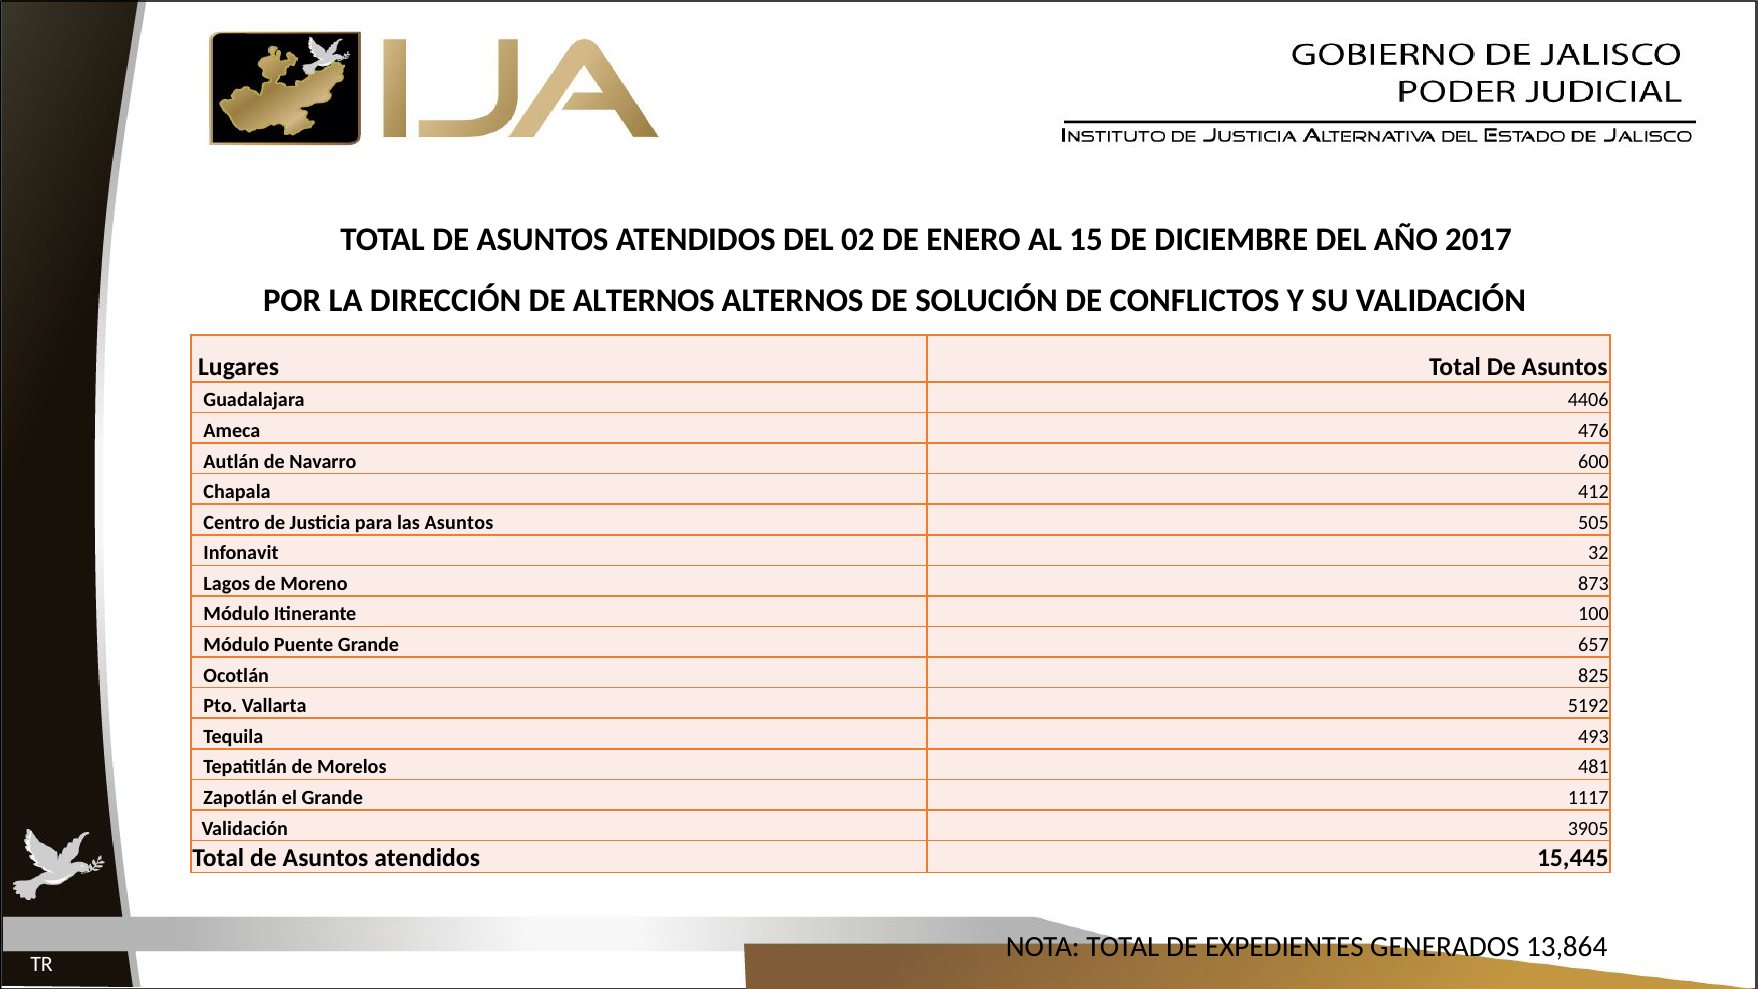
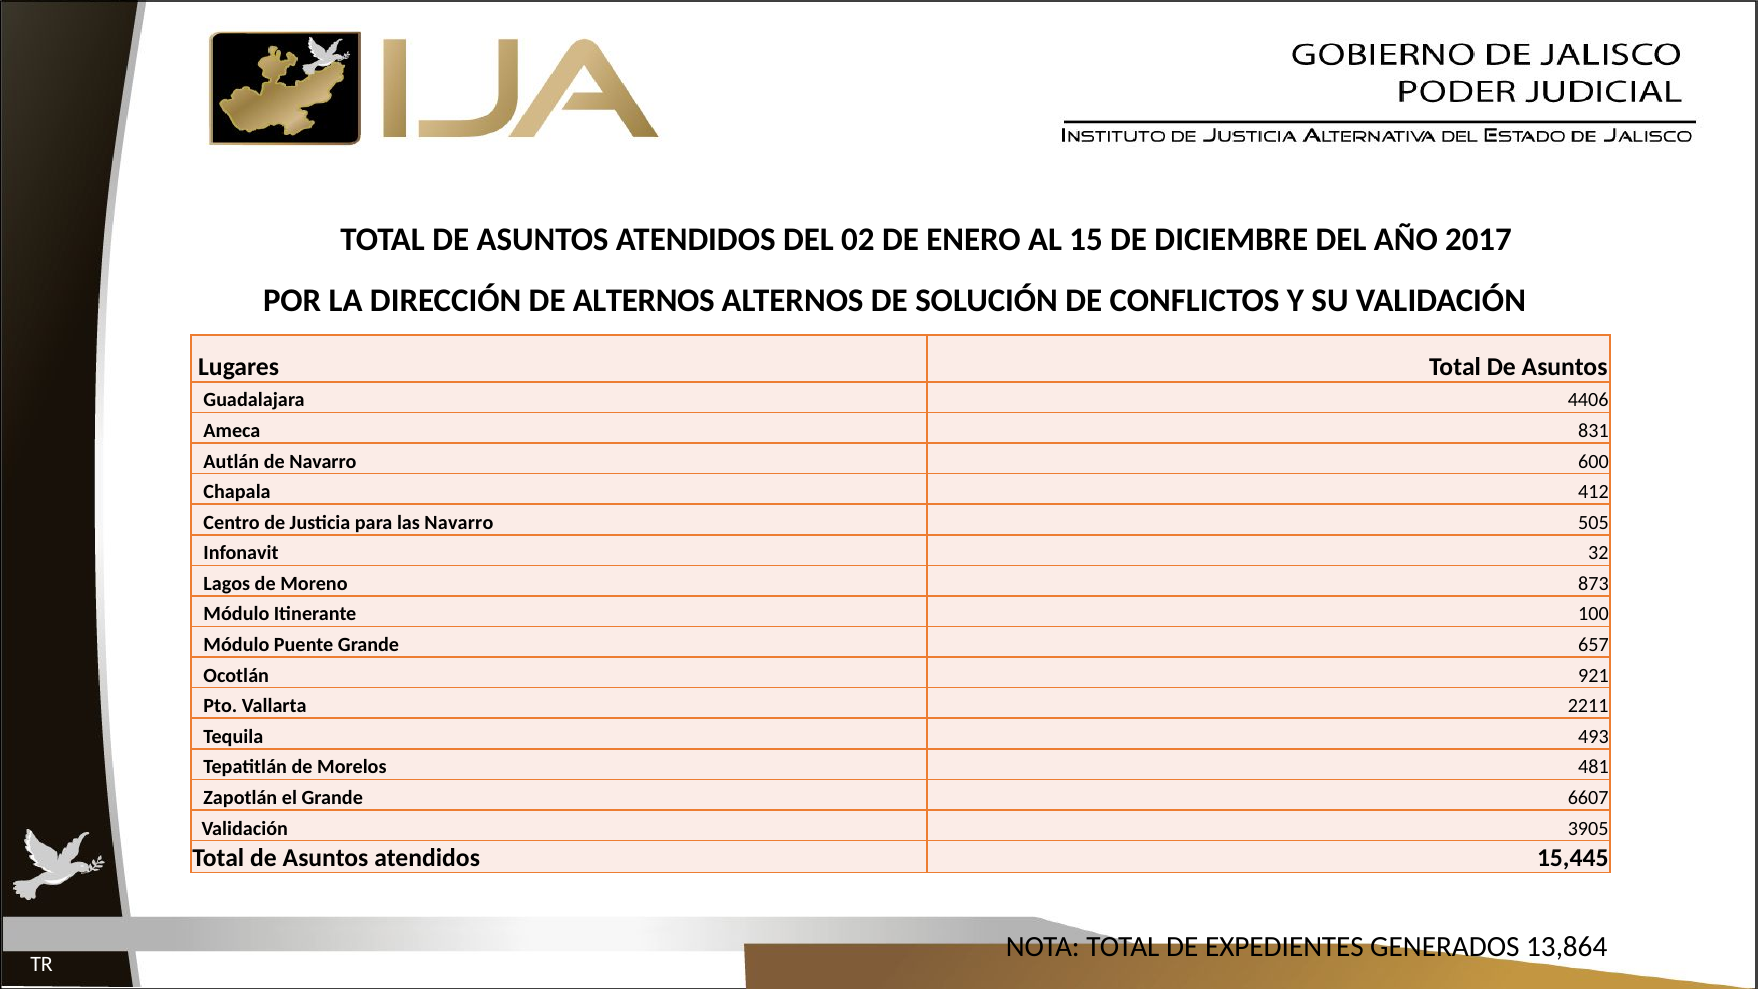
476: 476 -> 831
las Asuntos: Asuntos -> Navarro
825: 825 -> 921
5192: 5192 -> 2211
1117: 1117 -> 6607
